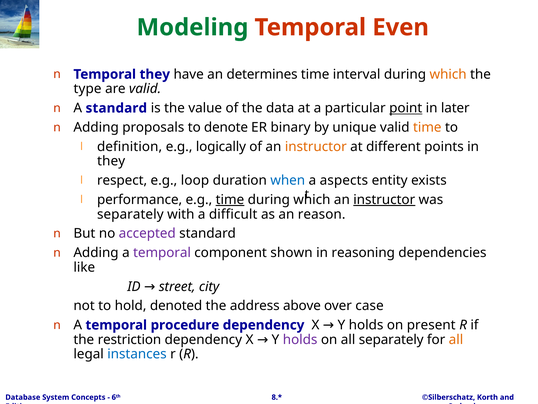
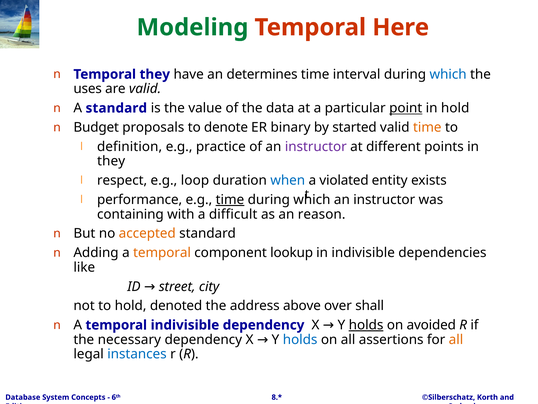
Even: Even -> Here
which at (448, 74) colour: orange -> blue
type: type -> uses
in later: later -> hold
Adding at (96, 127): Adding -> Budget
unique: unique -> started
logically: logically -> practice
instructor at (316, 146) colour: orange -> purple
aspects: aspects -> violated
instructor at (384, 199) underline: present -> none
separately at (130, 214): separately -> containing
accepted colour: purple -> orange
temporal at (162, 252) colour: purple -> orange
shown: shown -> lookup
in reasoning: reasoning -> indivisible
case: case -> shall
temporal procedure: procedure -> indivisible
holds at (366, 325) underline: none -> present
present: present -> avoided
restriction: restriction -> necessary
holds at (300, 339) colour: purple -> blue
all separately: separately -> assertions
